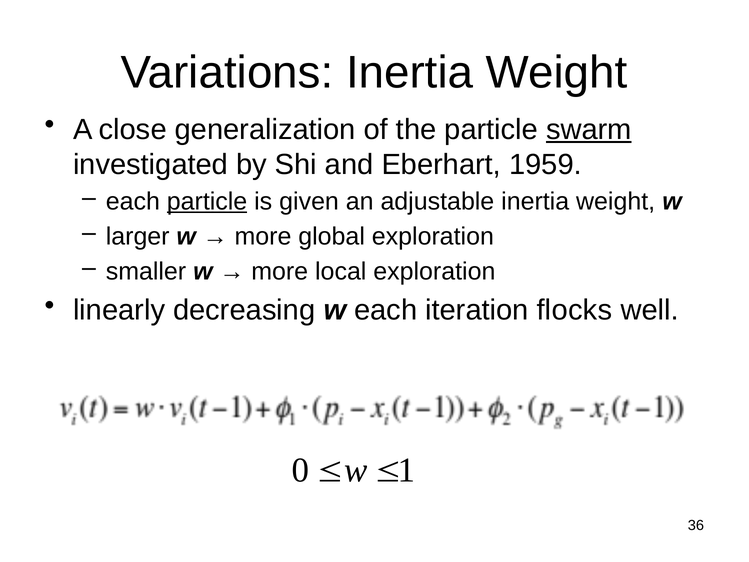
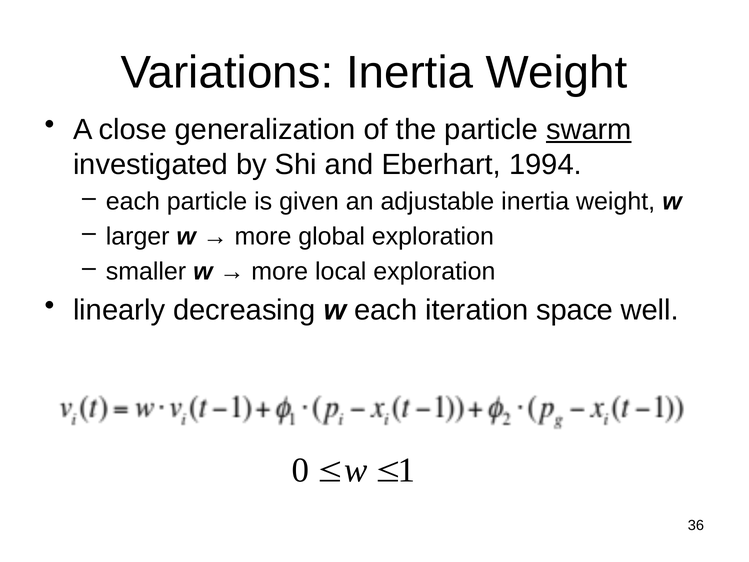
1959: 1959 -> 1994
particle at (207, 202) underline: present -> none
flocks: flocks -> space
